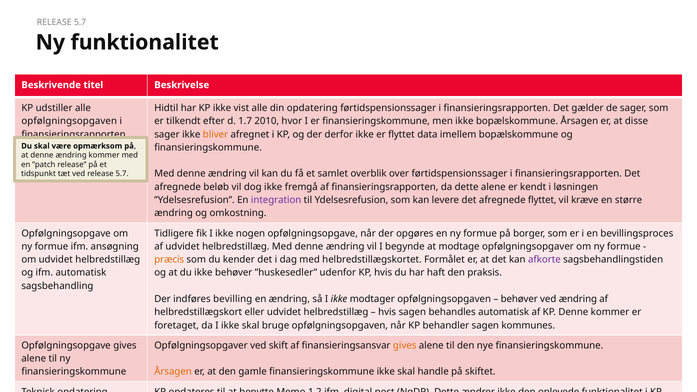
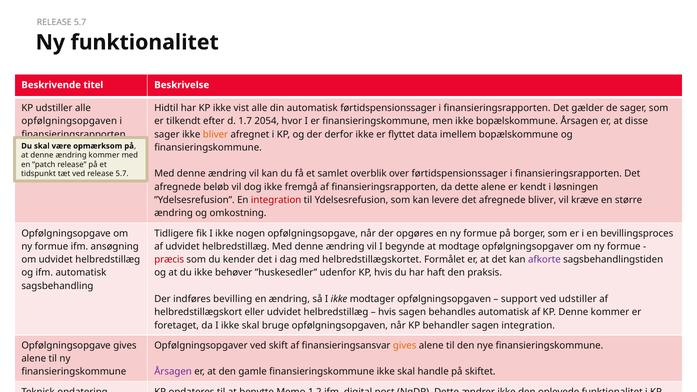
din opdatering: opdatering -> automatisk
2010: 2010 -> 2054
integration at (276, 200) colour: purple -> red
afregnede flyttet: flyttet -> bliver
præcis colour: orange -> red
behøver at (519, 299): behøver -> support
ved ændring: ændring -> udstiller
sagen kommunes: kommunes -> integration
Årsagen at (173, 372) colour: orange -> purple
